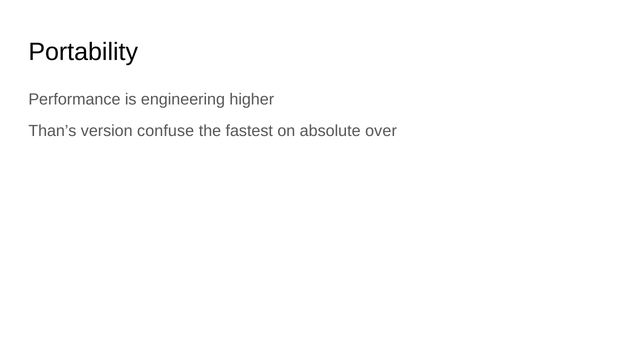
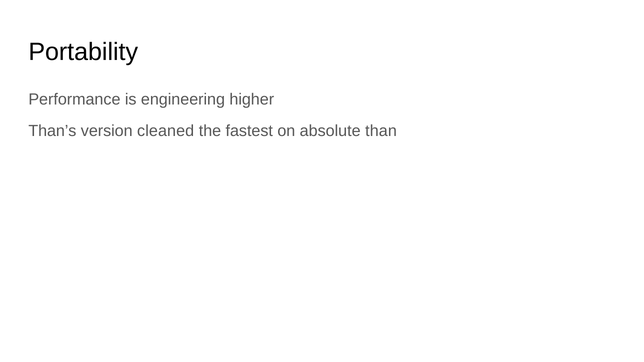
confuse: confuse -> cleaned
over: over -> than
